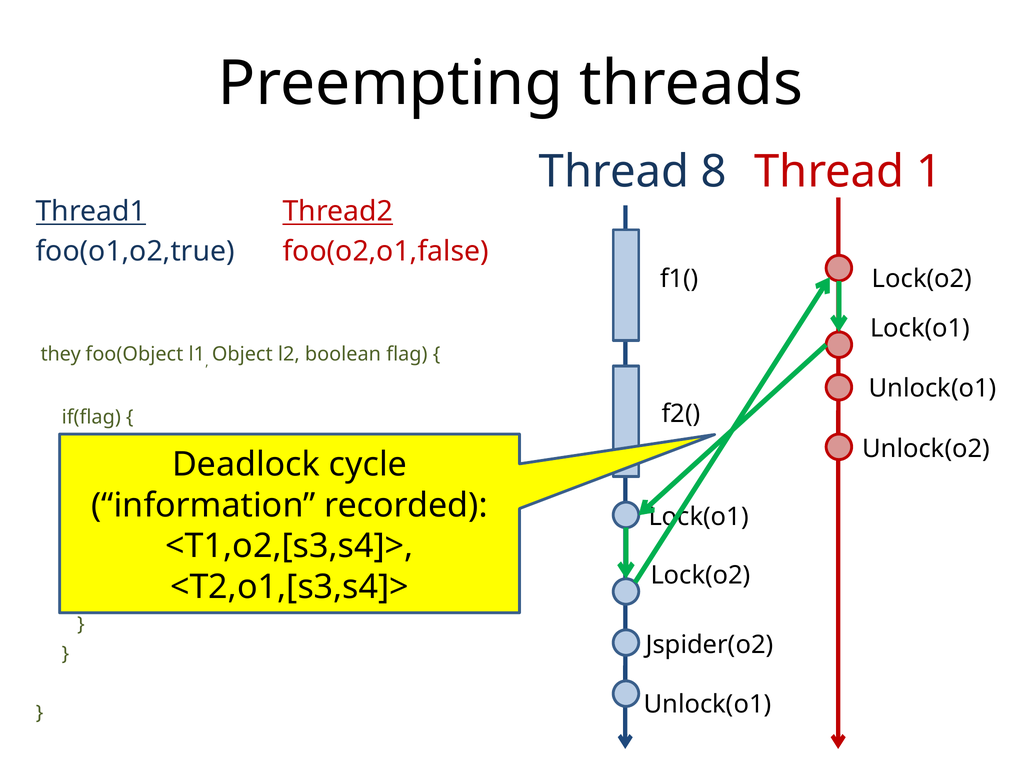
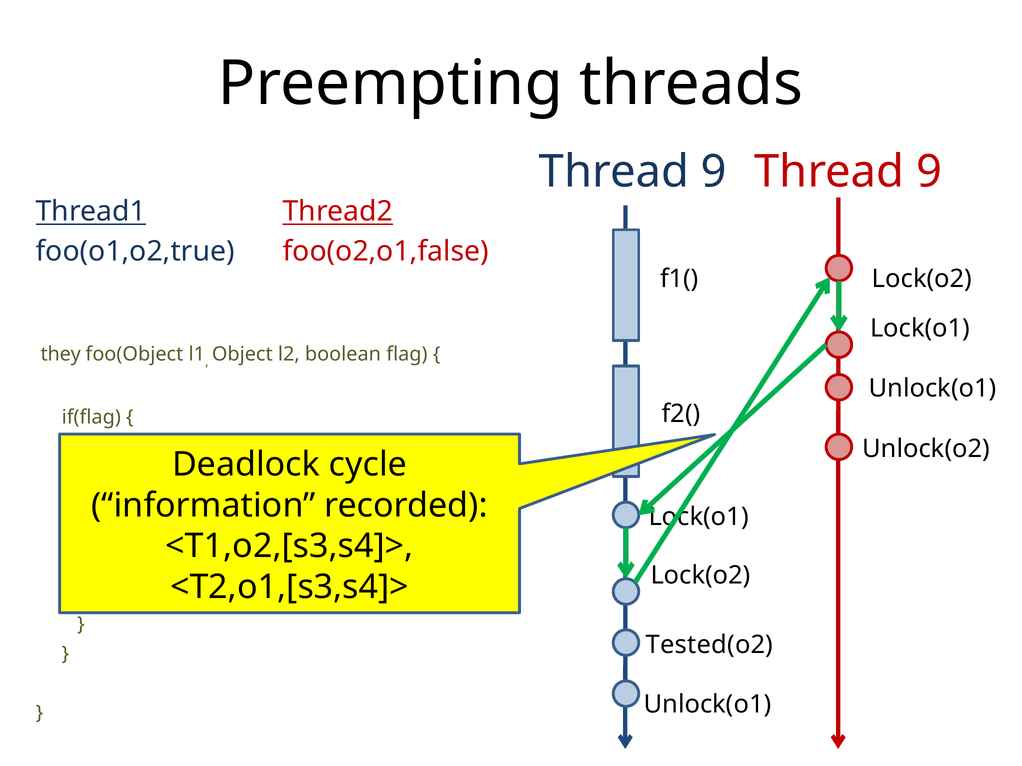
8 at (714, 172): 8 -> 9
1 at (929, 172): 1 -> 9
Jspider(o2: Jspider(o2 -> Tested(o2
